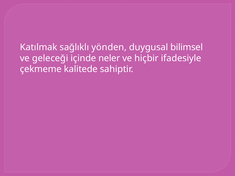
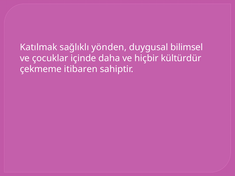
geleceği: geleceği -> çocuklar
neler: neler -> daha
ifadesiyle: ifadesiyle -> kültürdür
kalitede: kalitede -> itibaren
